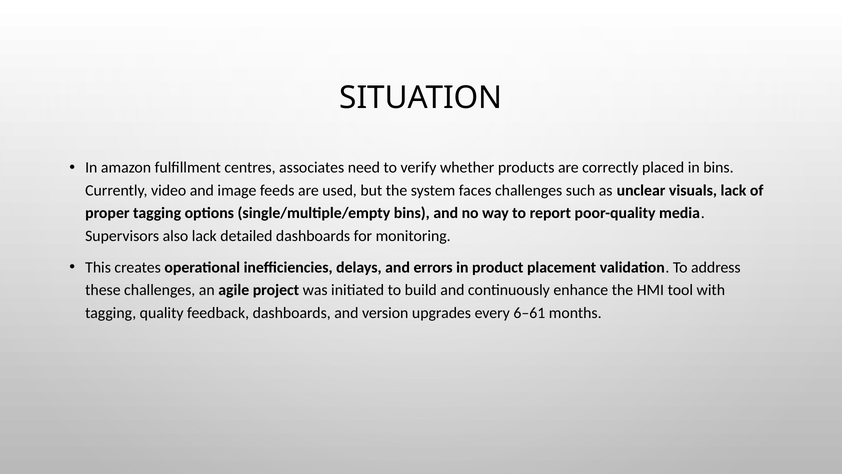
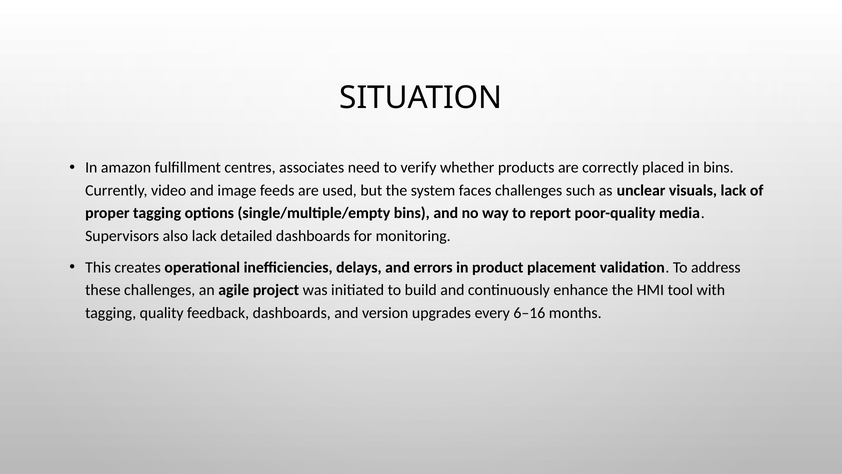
6–61: 6–61 -> 6–16
